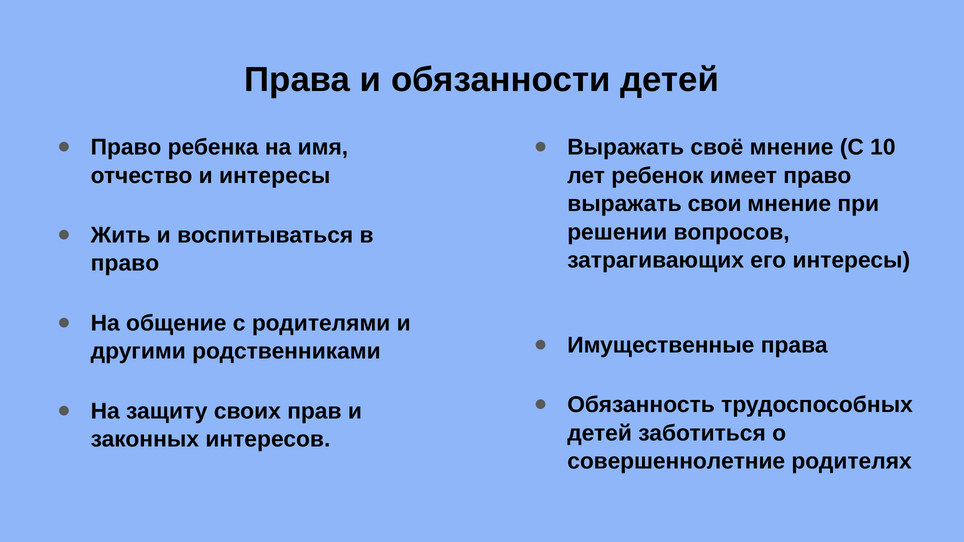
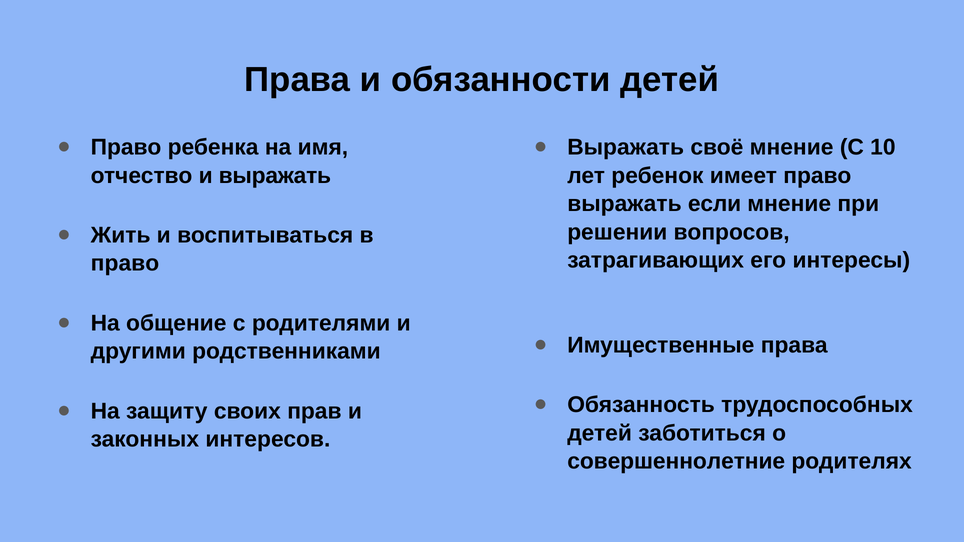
и интересы: интересы -> выражать
свои: свои -> если
